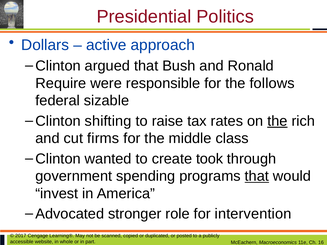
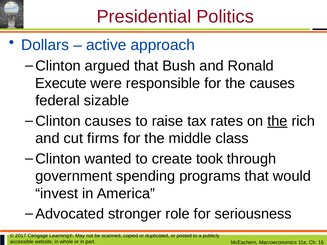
Require: Require -> Execute
the follows: follows -> causes
Clinton shifting: shifting -> causes
that at (257, 176) underline: present -> none
intervention: intervention -> seriousness
